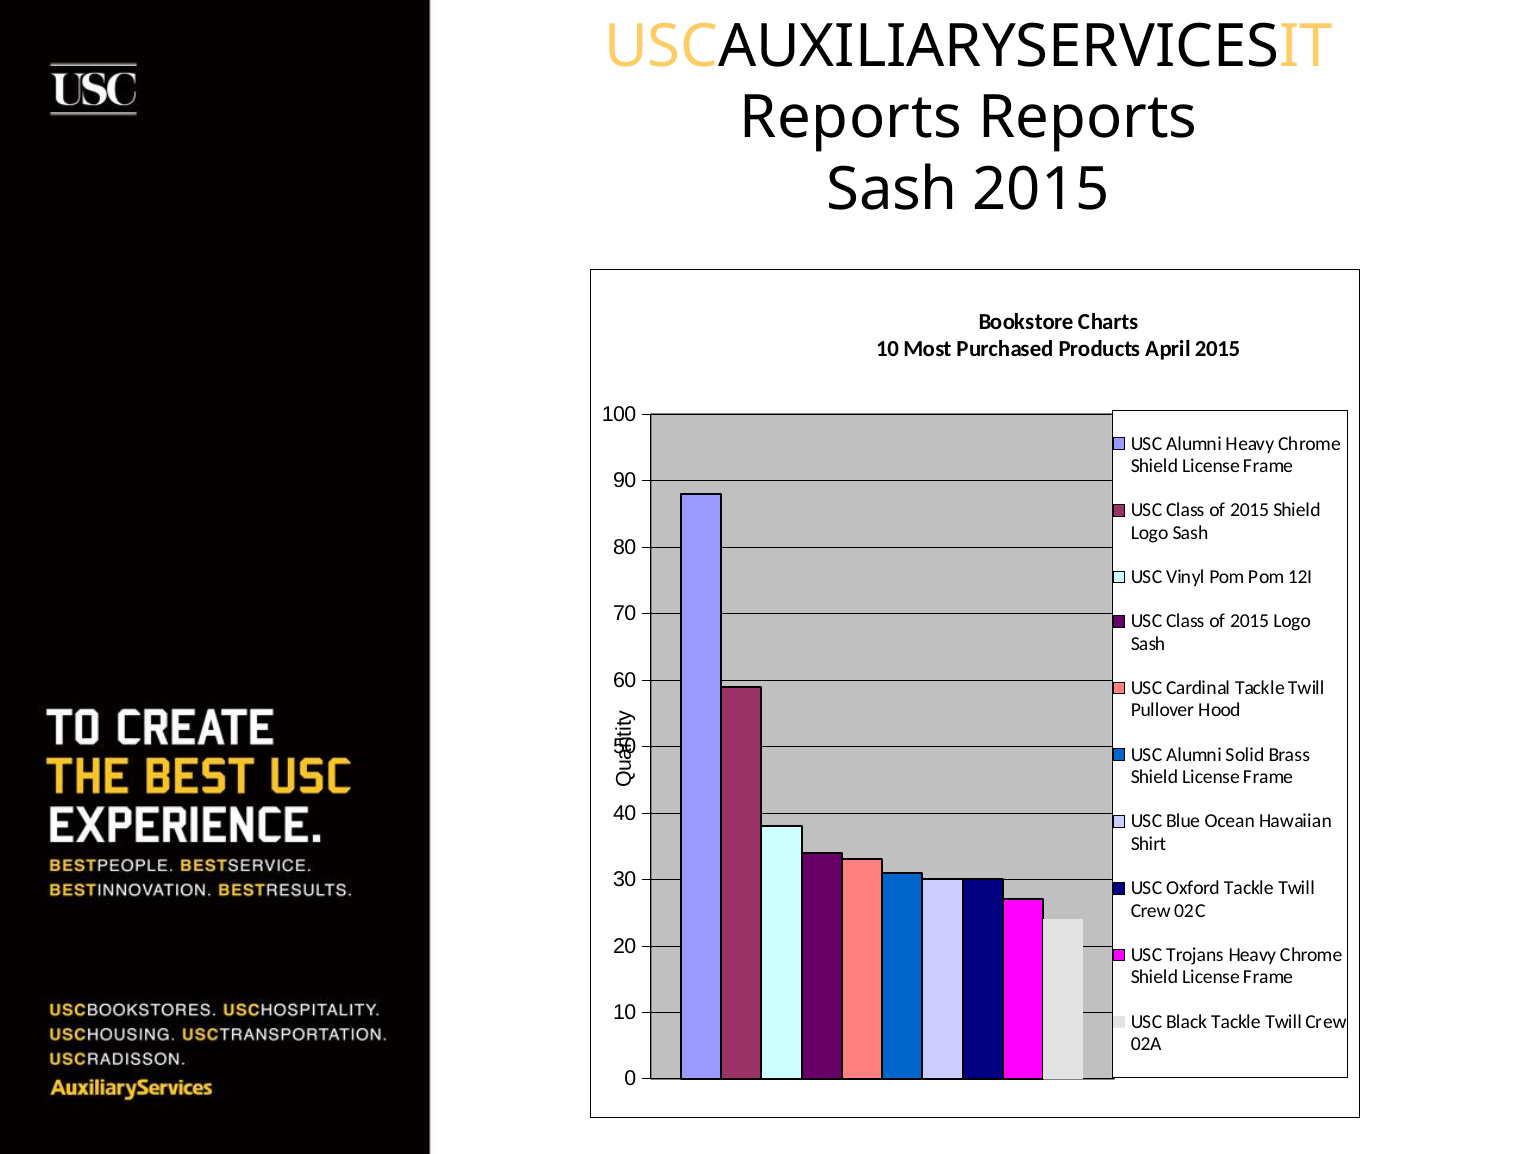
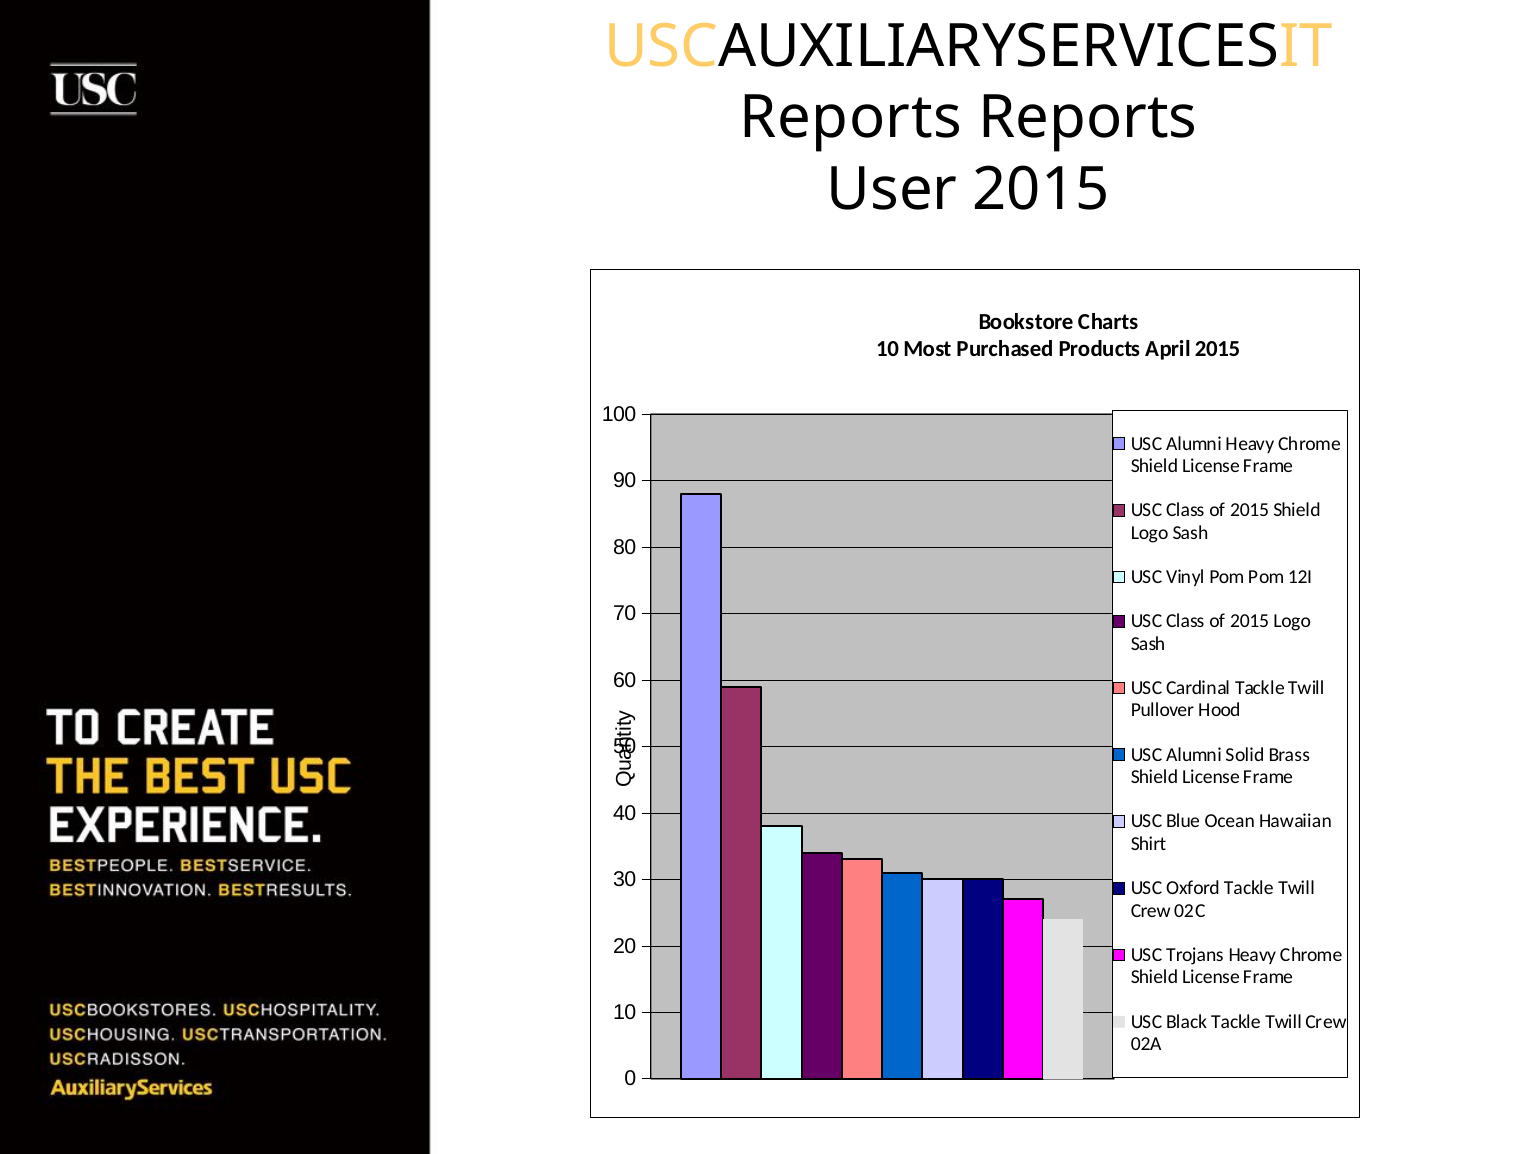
Sash at (892, 190): Sash -> User
